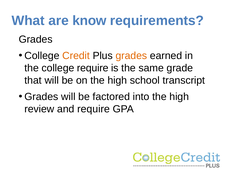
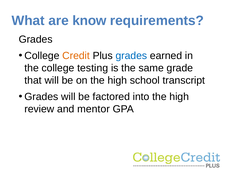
grades at (131, 56) colour: orange -> blue
college require: require -> testing
and require: require -> mentor
